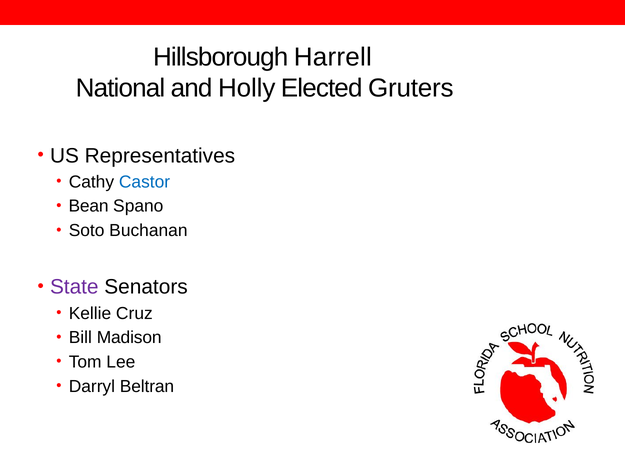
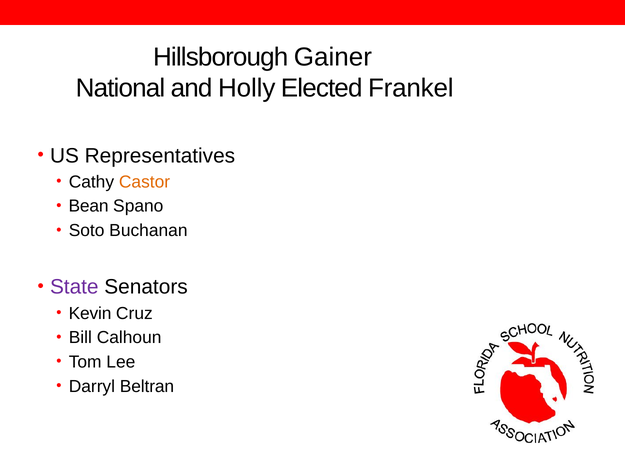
Harrell: Harrell -> Gainer
Gruters: Gruters -> Frankel
Castor colour: blue -> orange
Kellie: Kellie -> Kevin
Madison: Madison -> Calhoun
